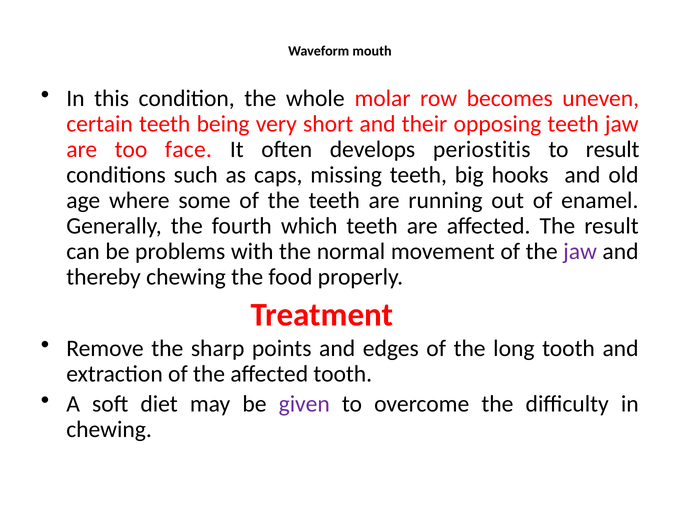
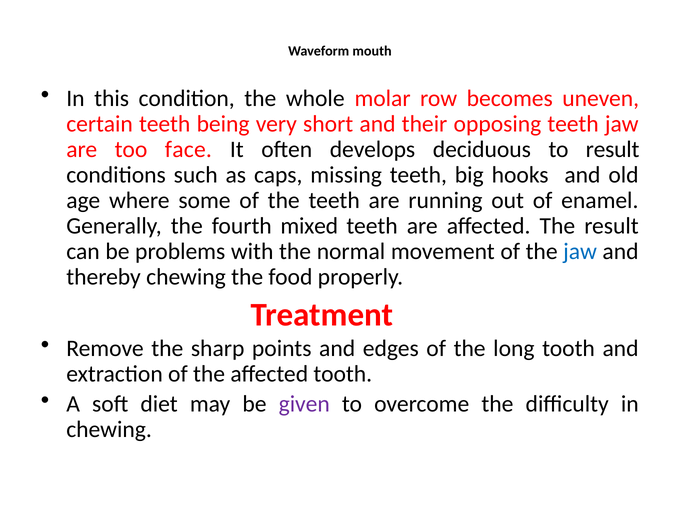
periostitis: periostitis -> deciduous
which: which -> mixed
jaw at (580, 251) colour: purple -> blue
